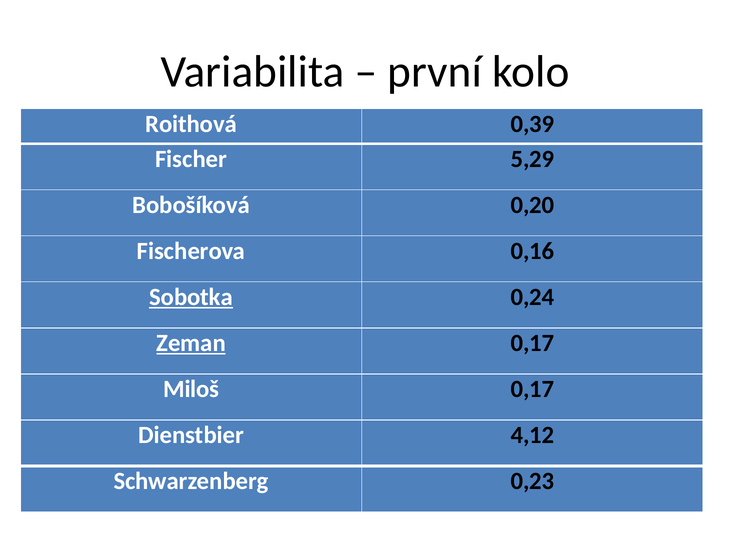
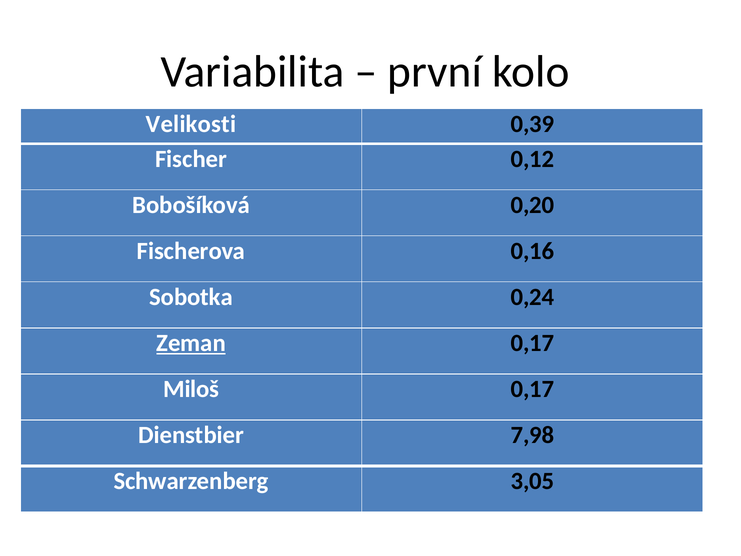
Roithová: Roithová -> Velikosti
5,29: 5,29 -> 0,12
Sobotka underline: present -> none
4,12: 4,12 -> 7,98
0,23: 0,23 -> 3,05
